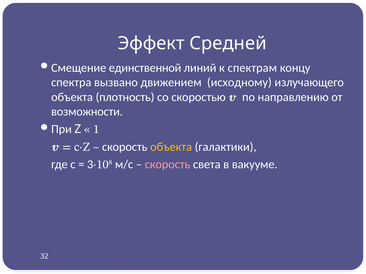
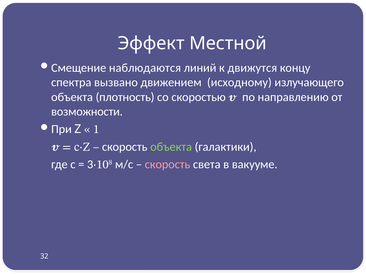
Средней: Средней -> Местной
единственной: единственной -> наблюдаются
спектрам: спектрам -> движутся
объекта at (171, 147) colour: yellow -> light green
